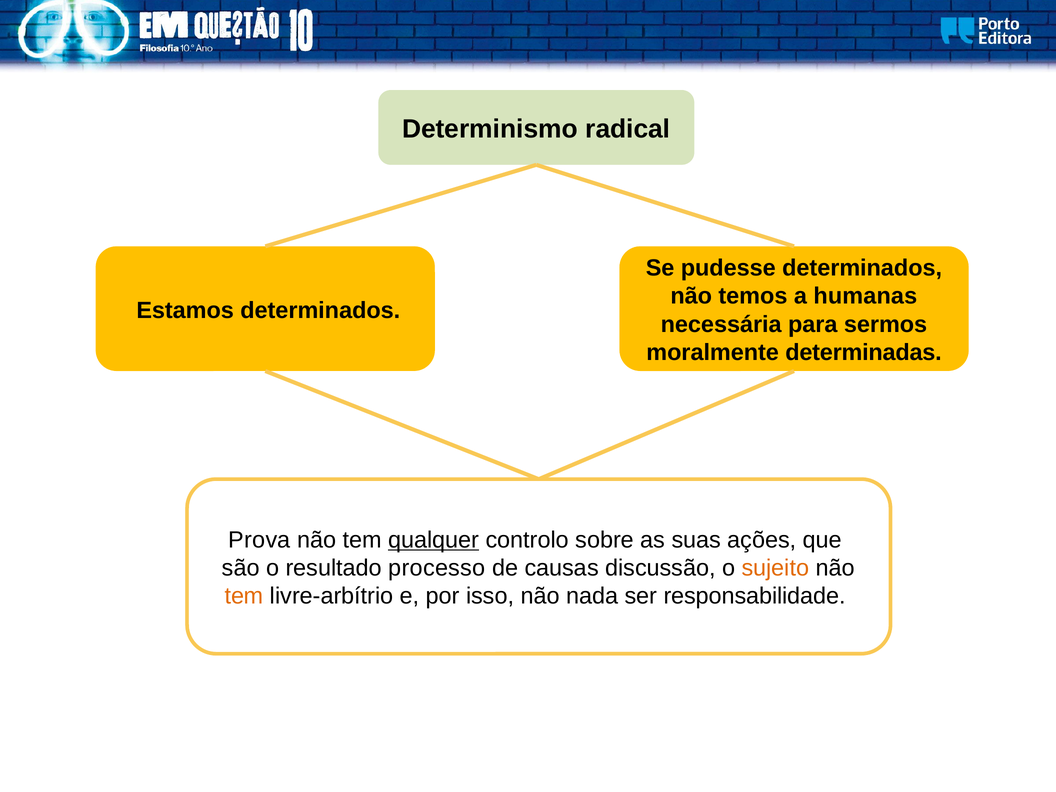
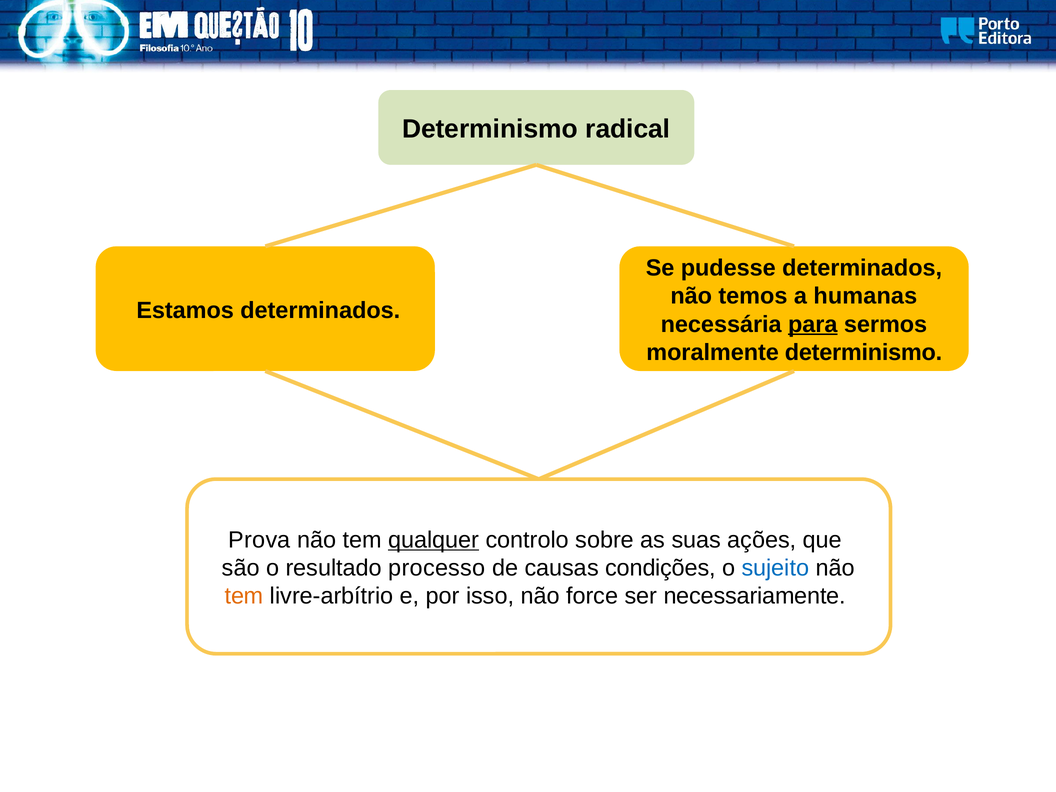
para underline: none -> present
moralmente determinadas: determinadas -> determinismo
discussão: discussão -> condições
sujeito colour: orange -> blue
nada: nada -> force
responsabilidade: responsabilidade -> necessariamente
